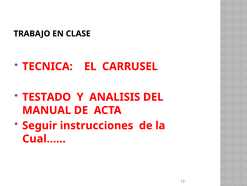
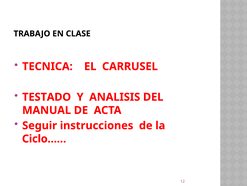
Cual……: Cual…… -> Ciclo……
